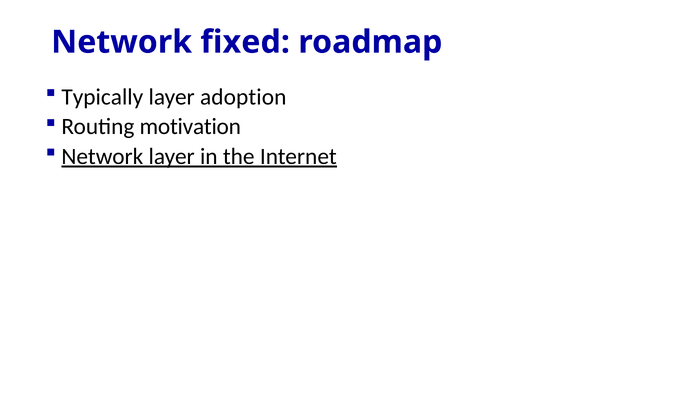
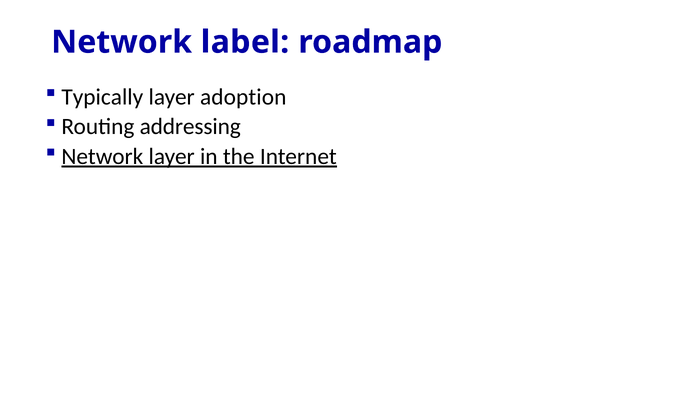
fixed: fixed -> label
motivation: motivation -> addressing
